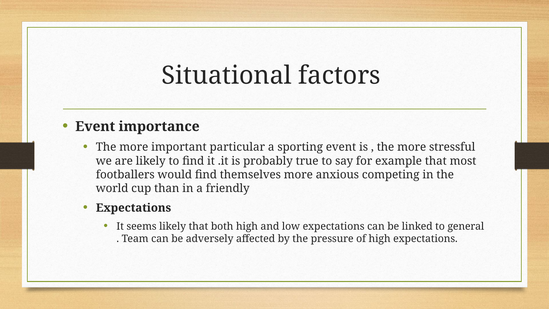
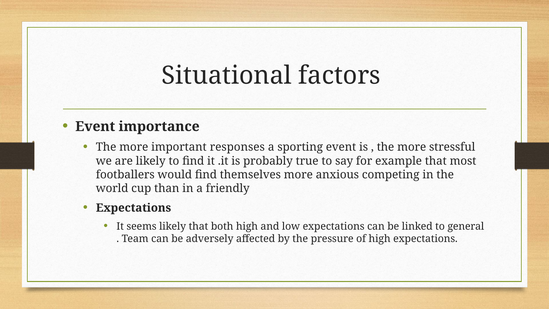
particular: particular -> responses
